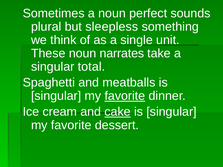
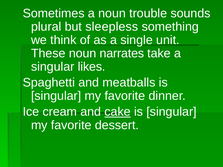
perfect: perfect -> trouble
total: total -> likes
favorite at (125, 96) underline: present -> none
